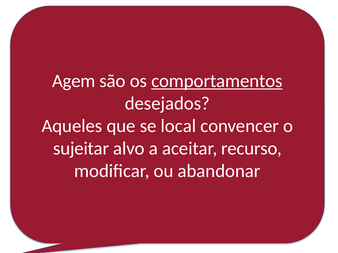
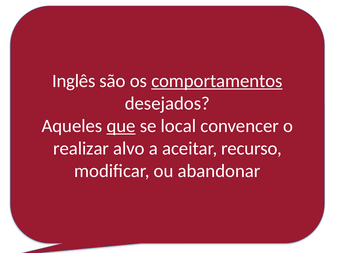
Agem: Agem -> Inglês
que underline: none -> present
sujeitar: sujeitar -> realizar
